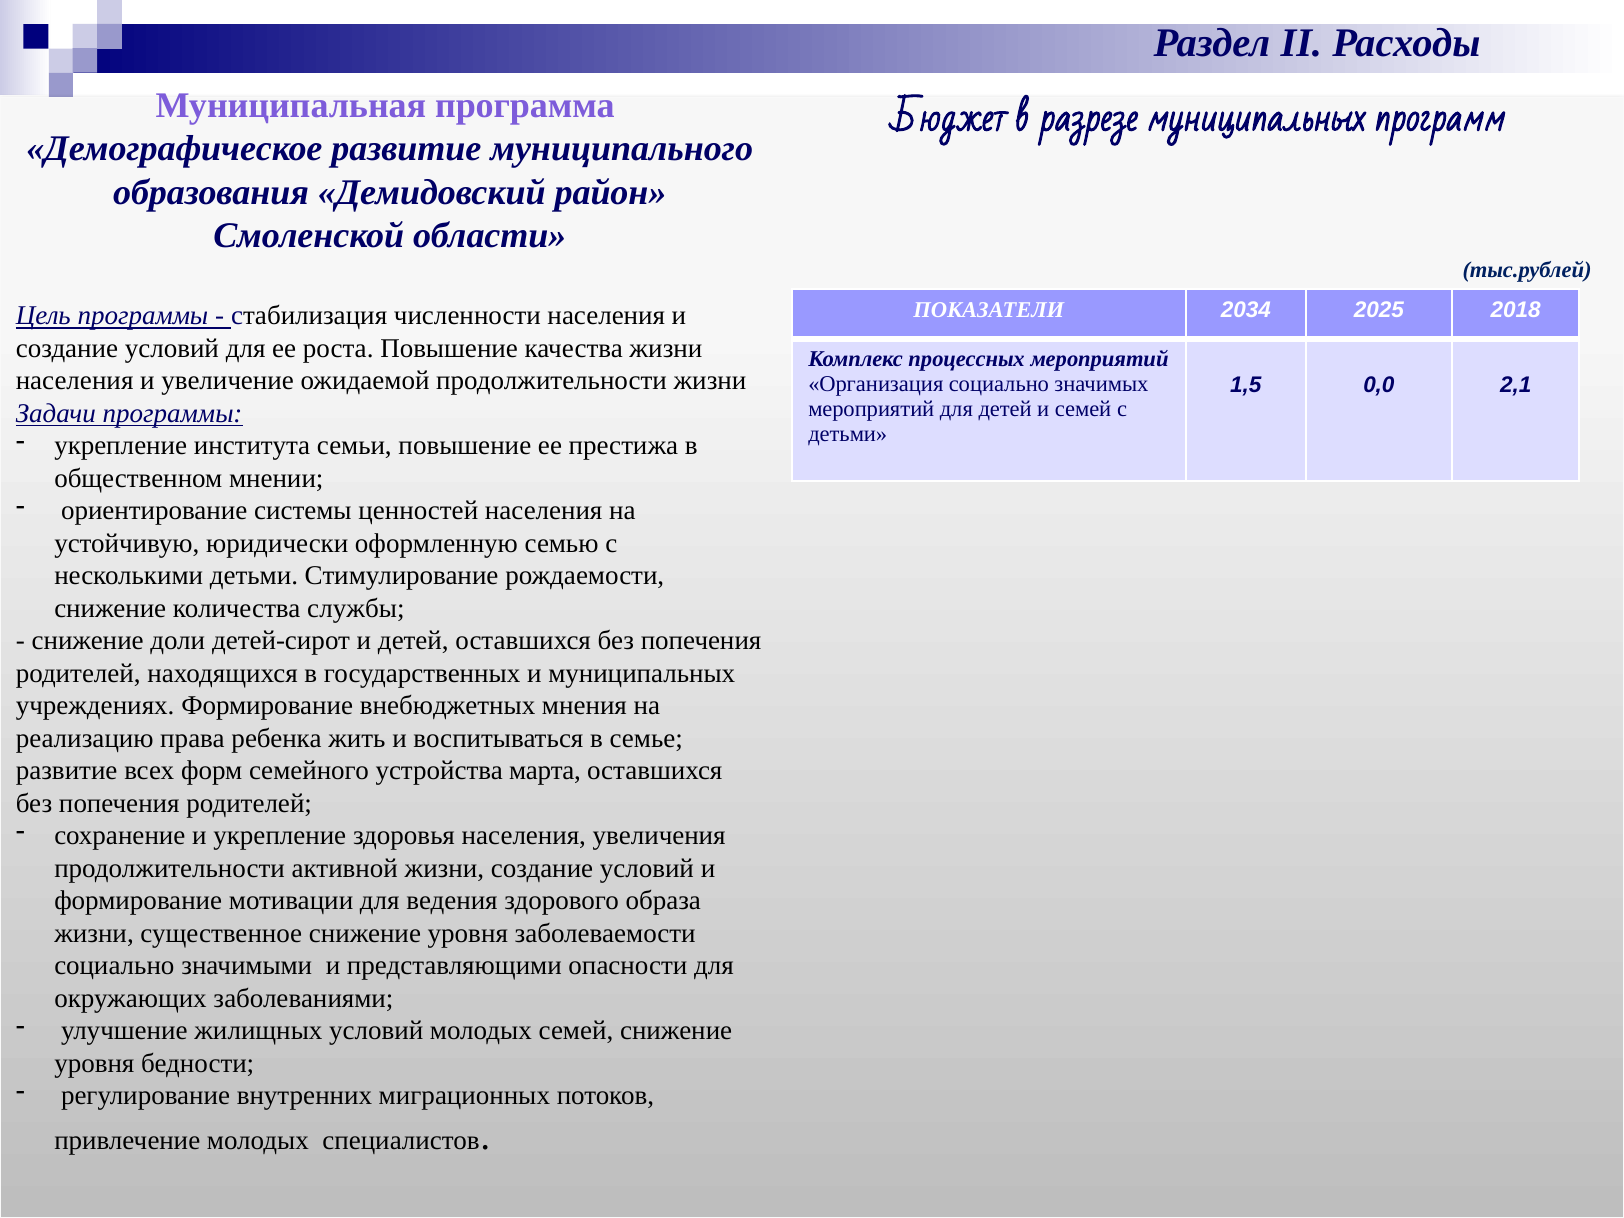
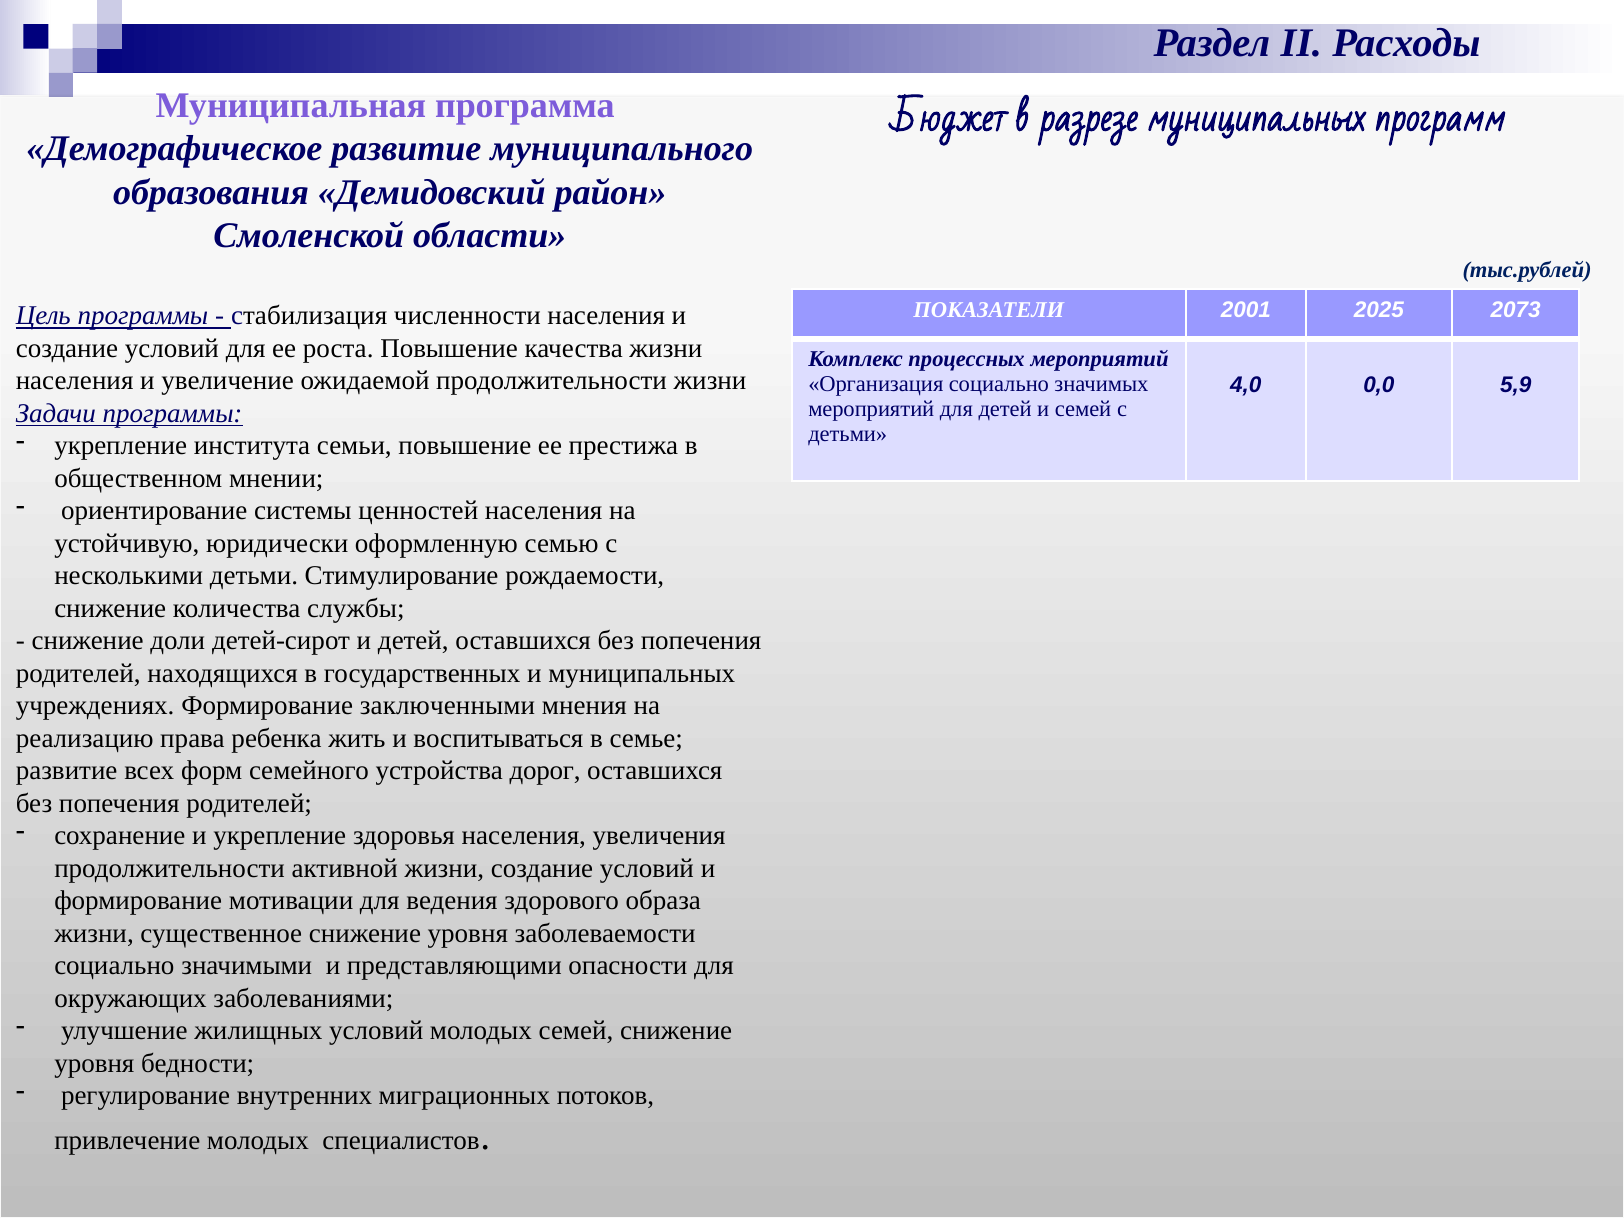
2034: 2034 -> 2001
2018: 2018 -> 2073
1,5: 1,5 -> 4,0
2,1: 2,1 -> 5,9
внебюджетных: внебюджетных -> заключенными
марта: марта -> дорог
